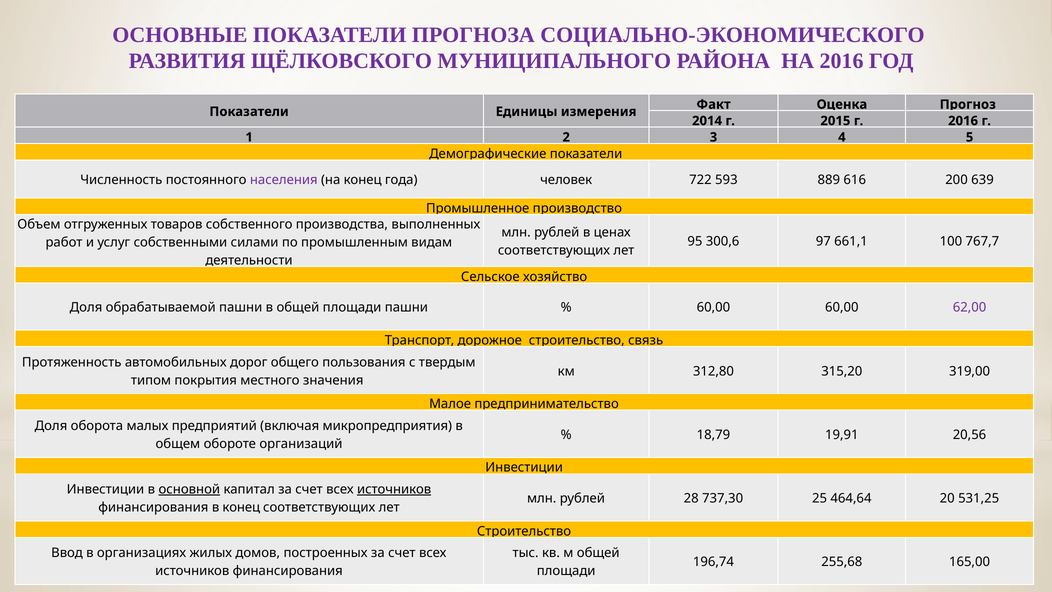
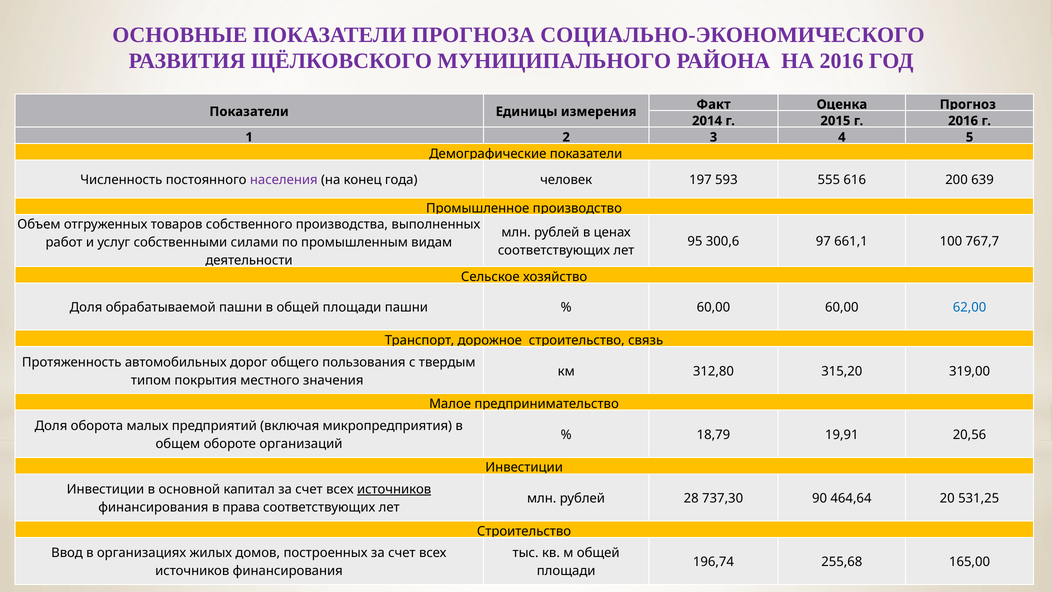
722: 722 -> 197
889: 889 -> 555
62,00 colour: purple -> blue
основной underline: present -> none
25: 25 -> 90
в конец: конец -> права
